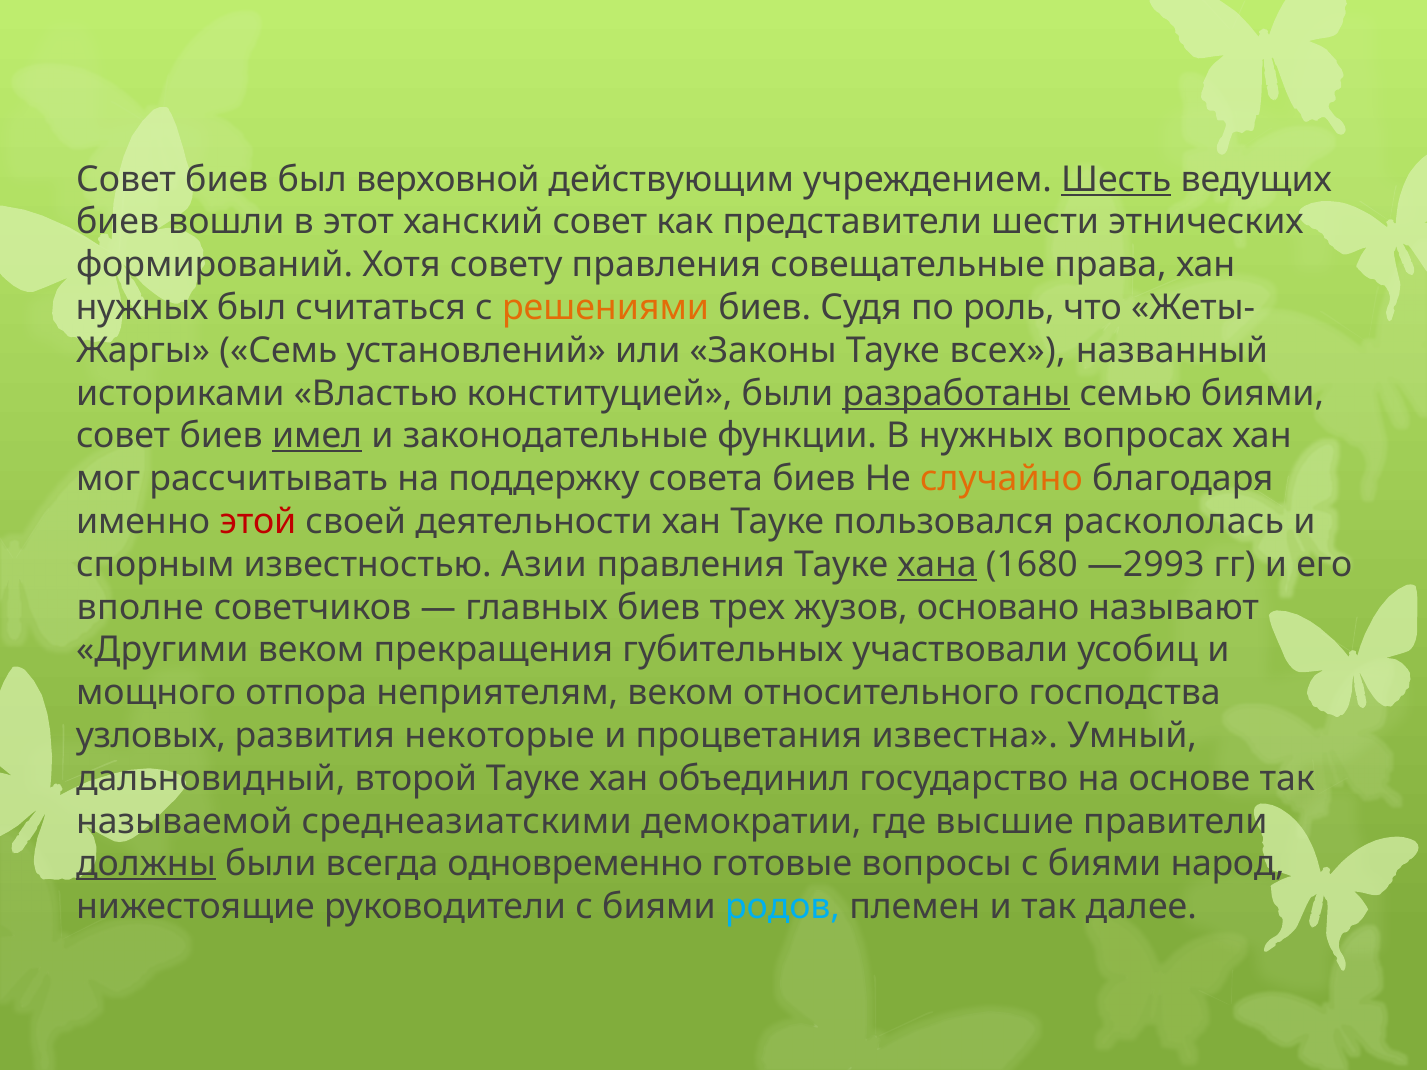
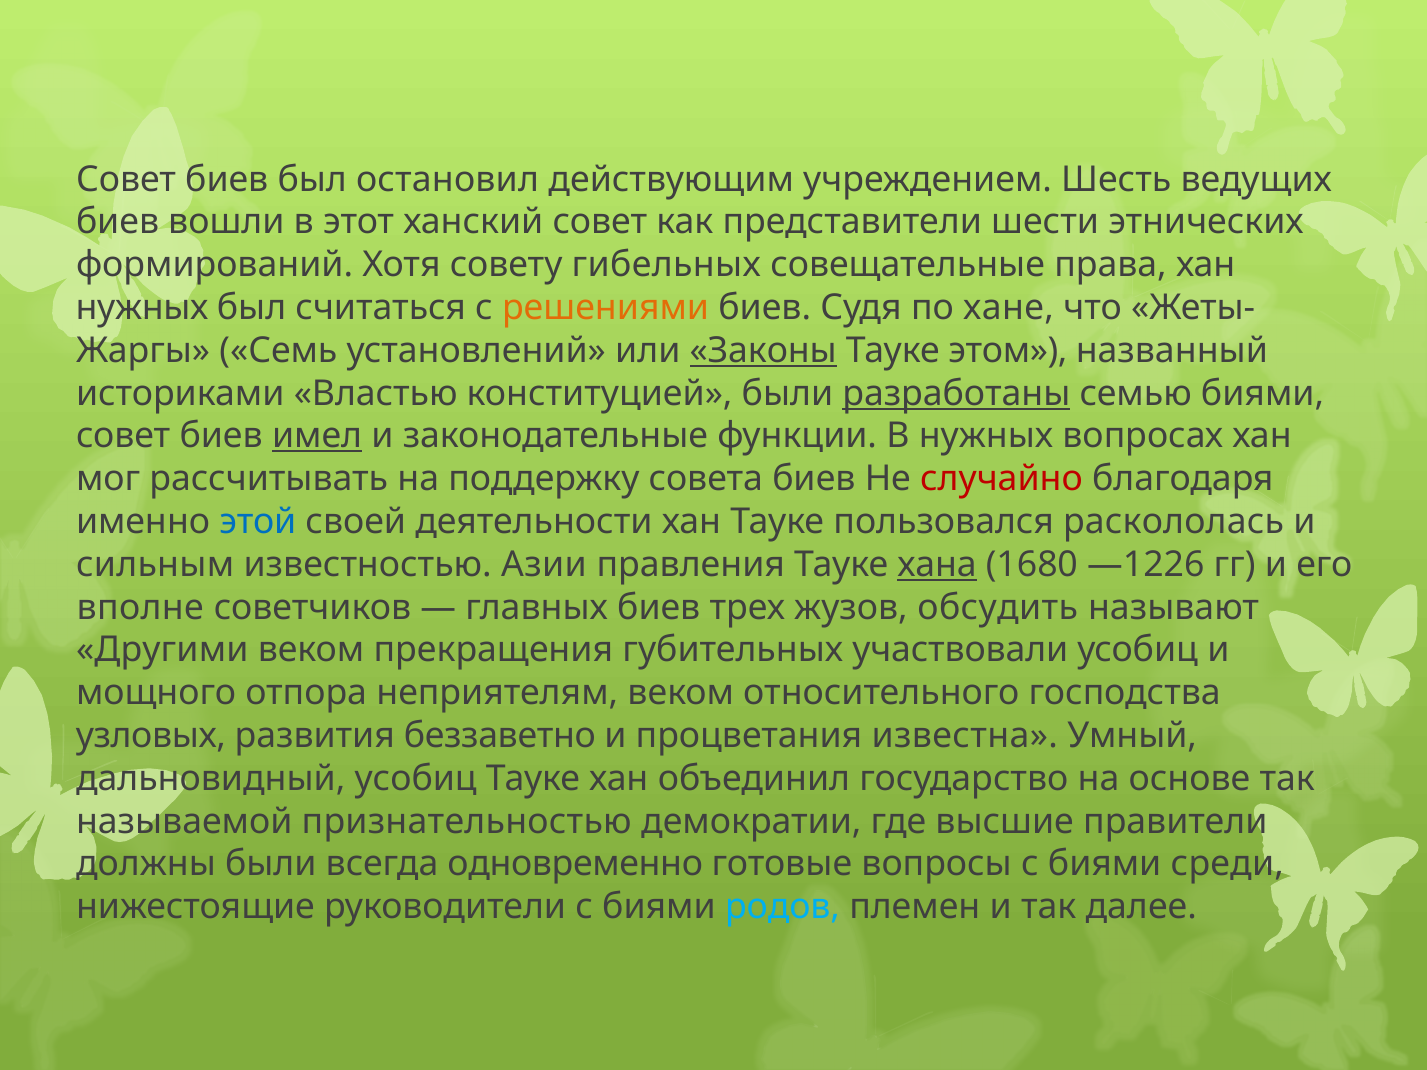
верховной: верховной -> остановил
Шесть underline: present -> none
совету правления: правления -> гибельных
роль: роль -> хане
Законы underline: none -> present
всех: всех -> этом
случайно colour: orange -> red
этой colour: red -> blue
спорным: спорным -> сильным
—2993: —2993 -> —1226
основано: основано -> обсудить
некоторые: некоторые -> беззаветно
дальновидный второй: второй -> усобиц
среднеазиатскими: среднеазиатскими -> признательностью
должны underline: present -> none
народ: народ -> среди
